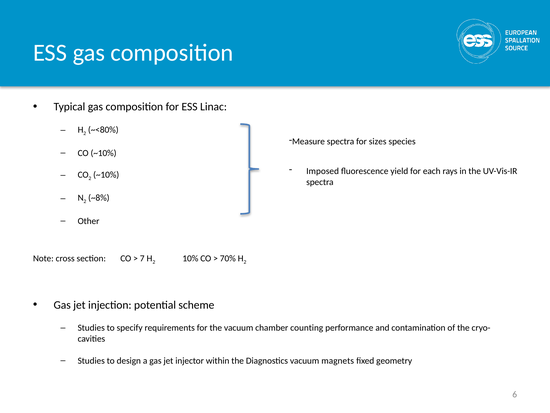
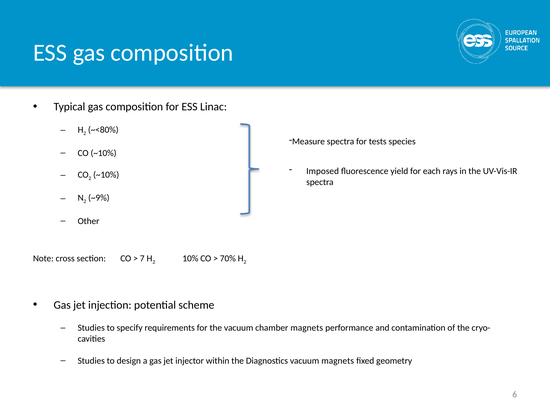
sizes: sizes -> tests
~8%: ~8% -> ~9%
chamber counting: counting -> magnets
